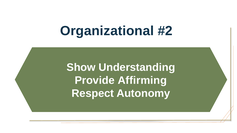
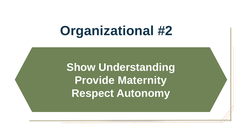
Affirming: Affirming -> Maternity
